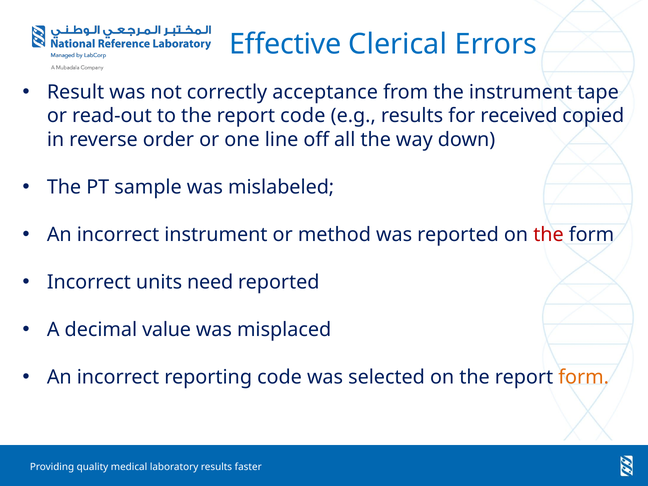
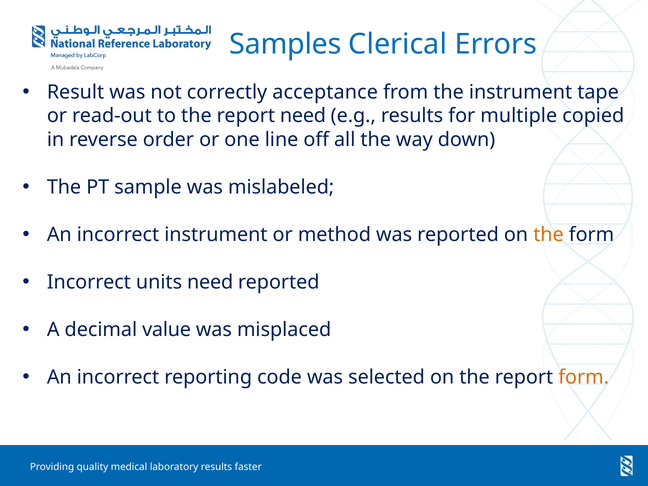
Effective: Effective -> Samples
report code: code -> need
received: received -> multiple
the at (548, 235) colour: red -> orange
